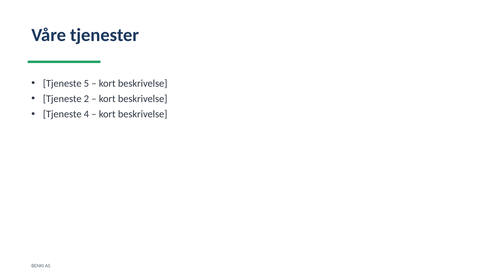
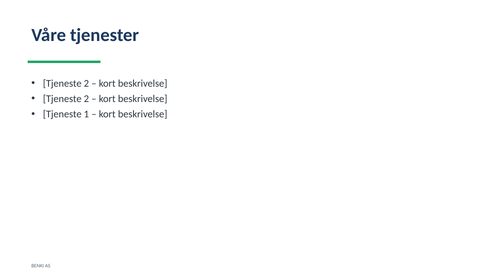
5 at (86, 83): 5 -> 2
4: 4 -> 1
